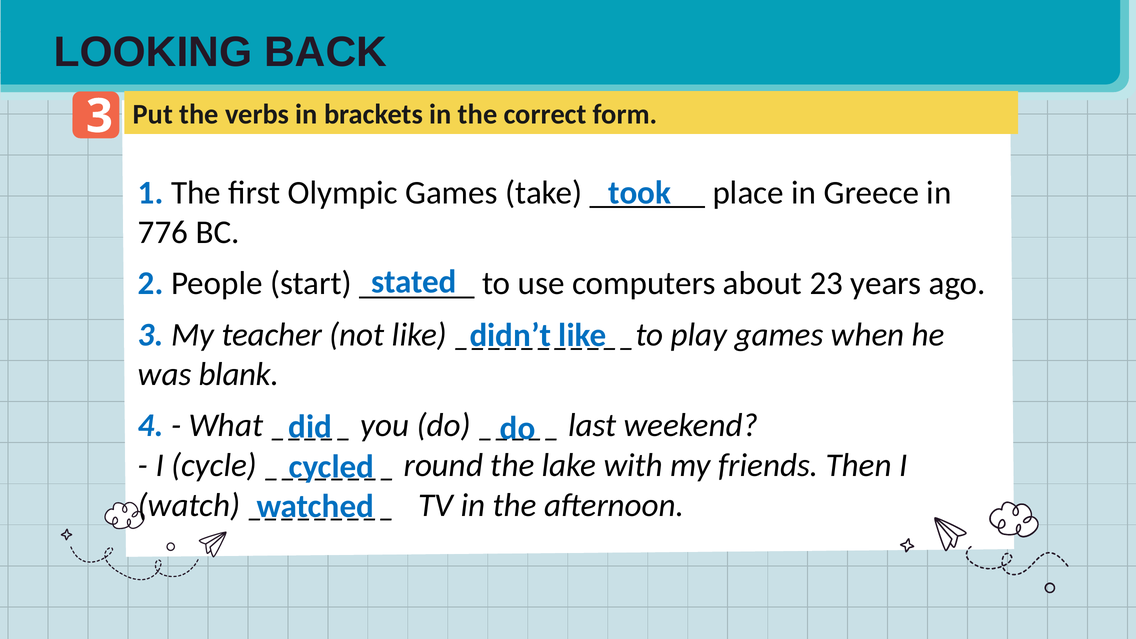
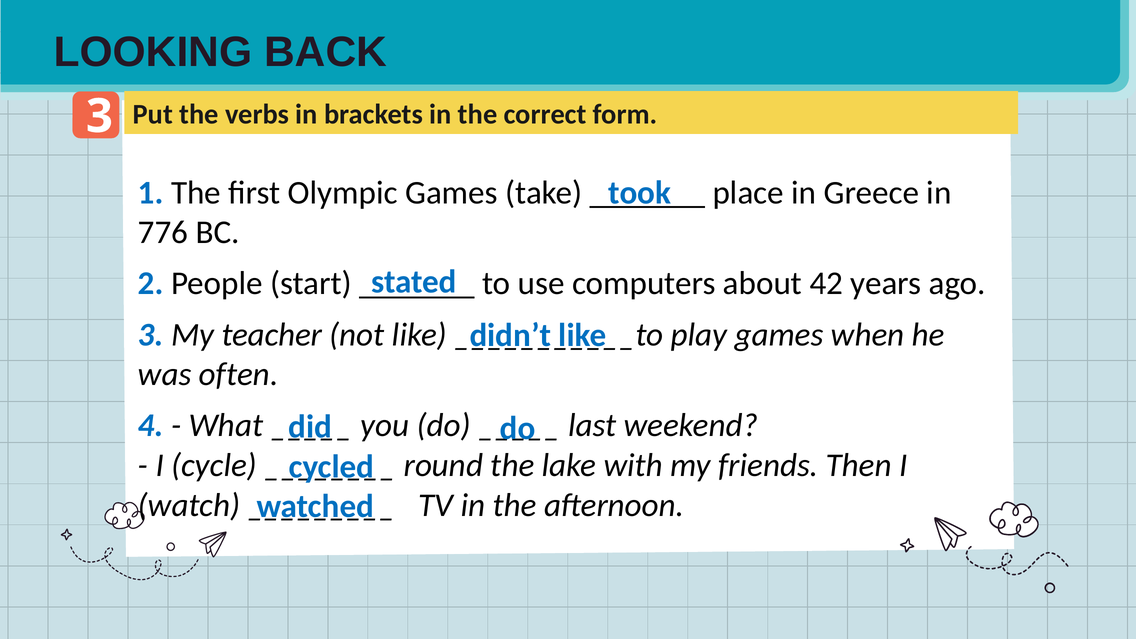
23: 23 -> 42
blank: blank -> often
